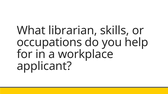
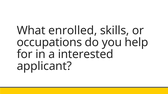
librarian: librarian -> enrolled
workplace: workplace -> interested
